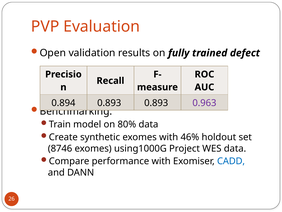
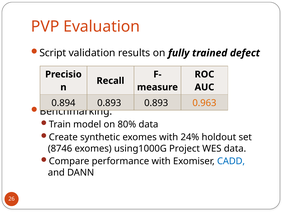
Open: Open -> Script
0.963 colour: purple -> orange
46%: 46% -> 24%
